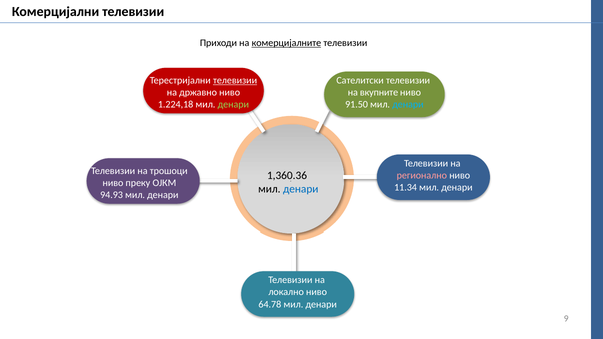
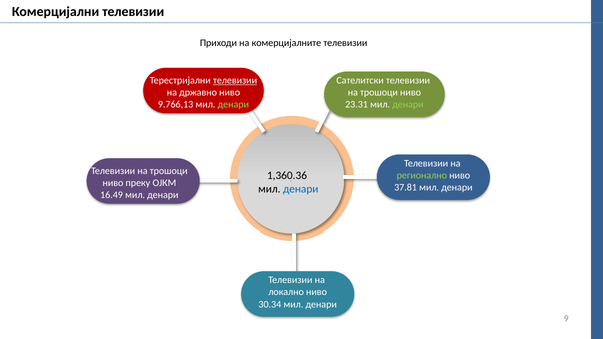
комерцијалните underline: present -> none
вкупните at (379, 93): вкупните -> трошоци
1.224,18: 1.224,18 -> 9.766,13
91.50: 91.50 -> 23.31
денари at (408, 105) colour: light blue -> light green
регионално colour: pink -> light green
11.34: 11.34 -> 37.81
94.93: 94.93 -> 16.49
64.78: 64.78 -> 30.34
